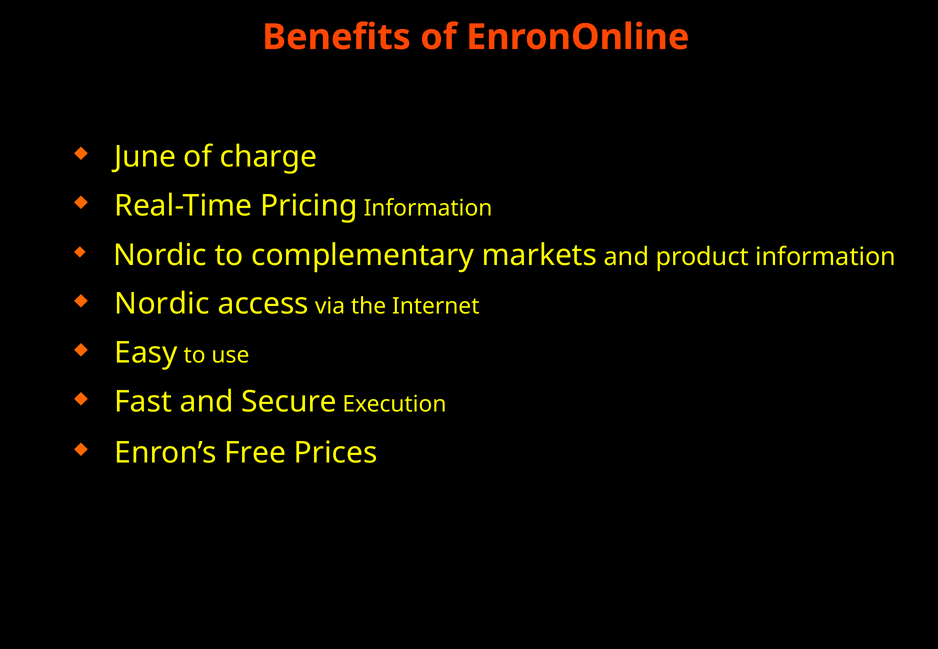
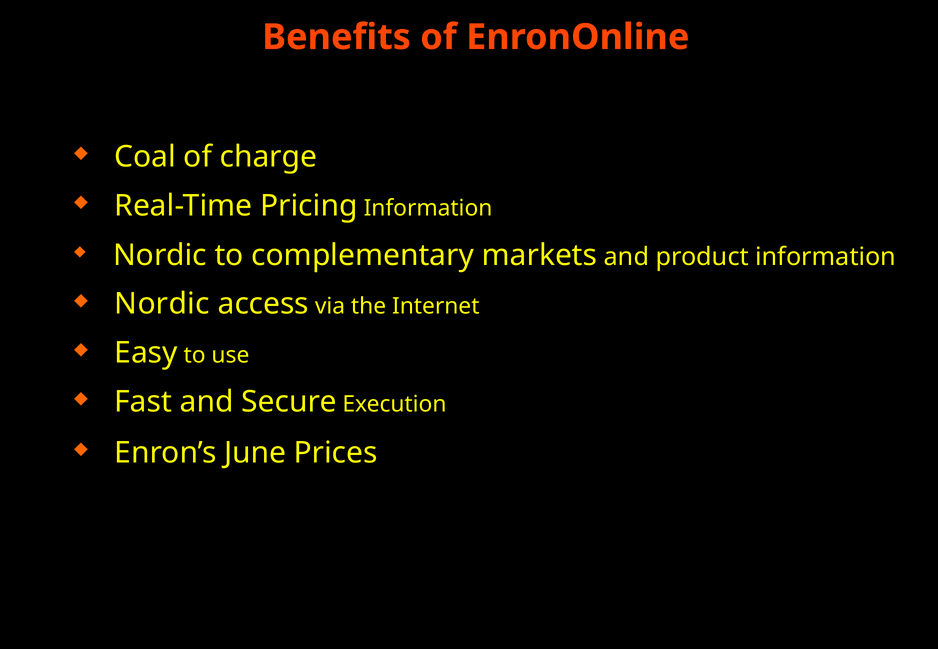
June: June -> Coal
Free: Free -> June
